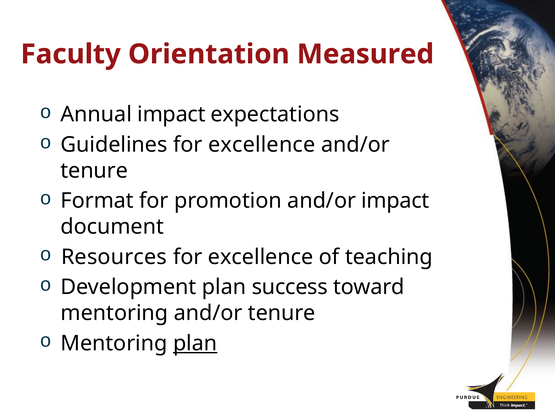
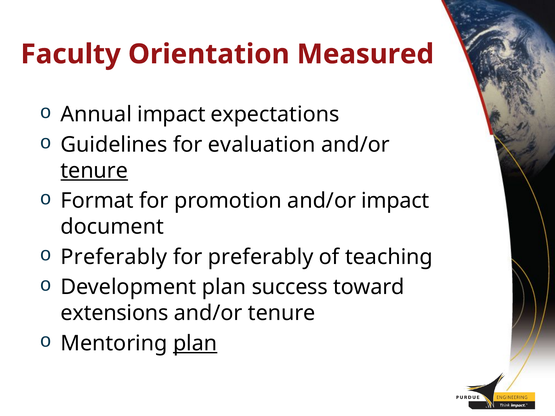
Guidelines for excellence: excellence -> evaluation
tenure at (94, 171) underline: none -> present
Resources at (114, 257): Resources -> Preferably
excellence at (261, 257): excellence -> preferably
mentoring at (114, 313): mentoring -> extensions
